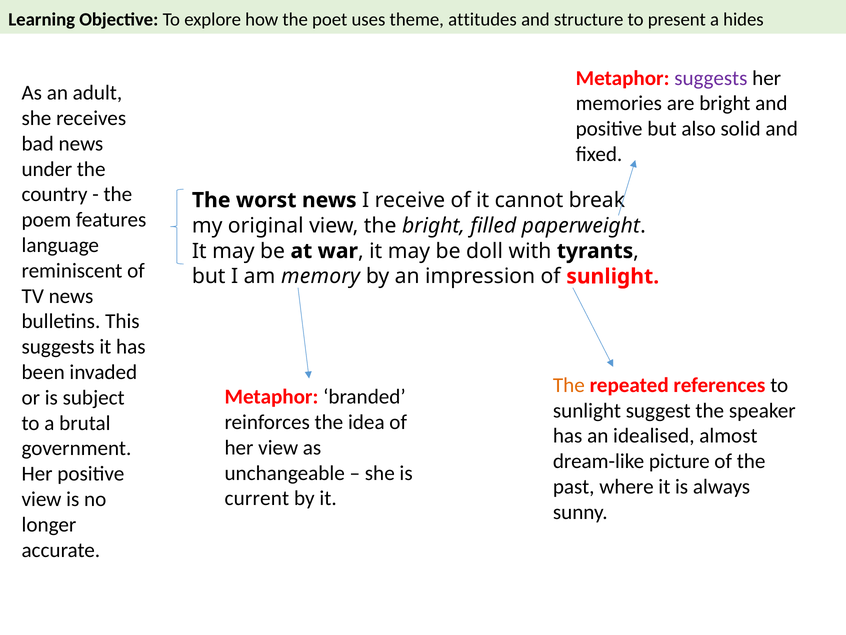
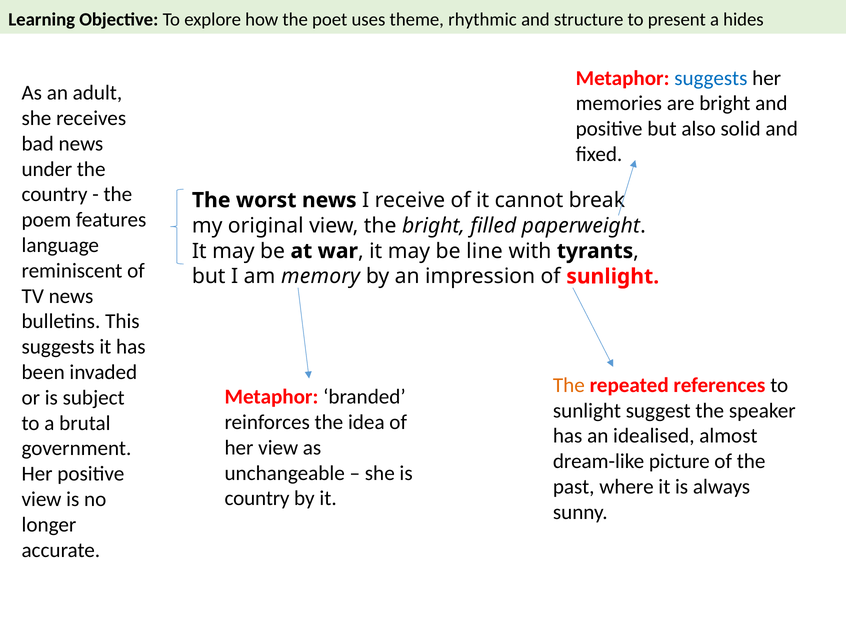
attitudes: attitudes -> rhythmic
suggests at (711, 78) colour: purple -> blue
doll: doll -> line
current at (257, 498): current -> country
